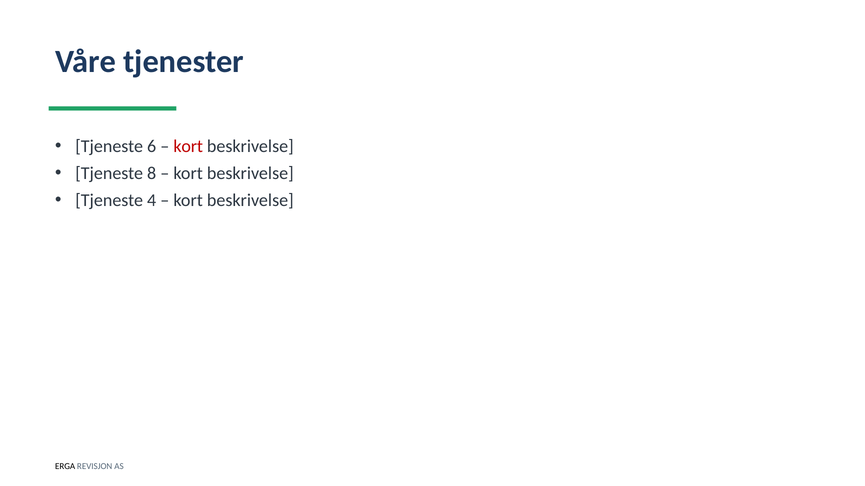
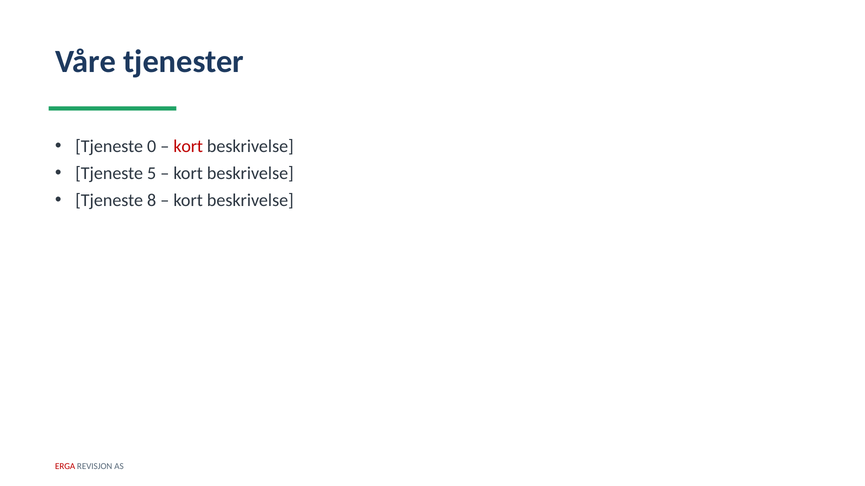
6: 6 -> 0
8: 8 -> 5
4: 4 -> 8
ERGA colour: black -> red
